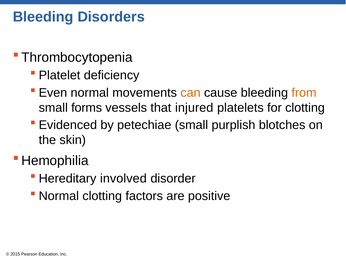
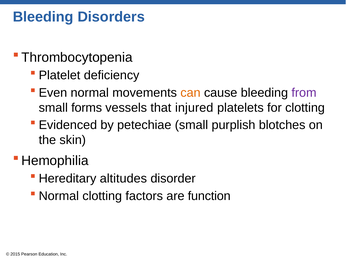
from colour: orange -> purple
involved: involved -> altitudes
positive: positive -> function
